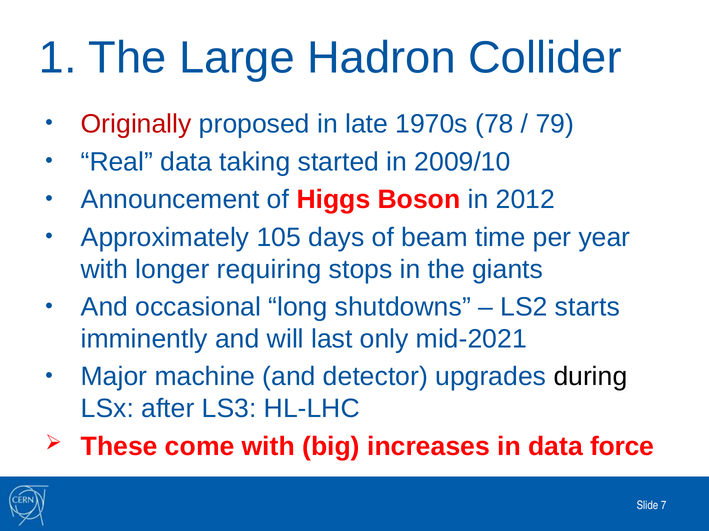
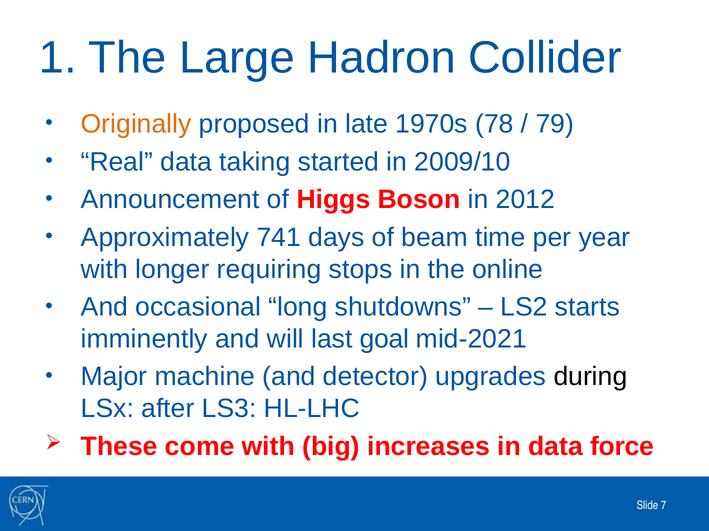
Originally colour: red -> orange
105: 105 -> 741
giants: giants -> online
only: only -> goal
